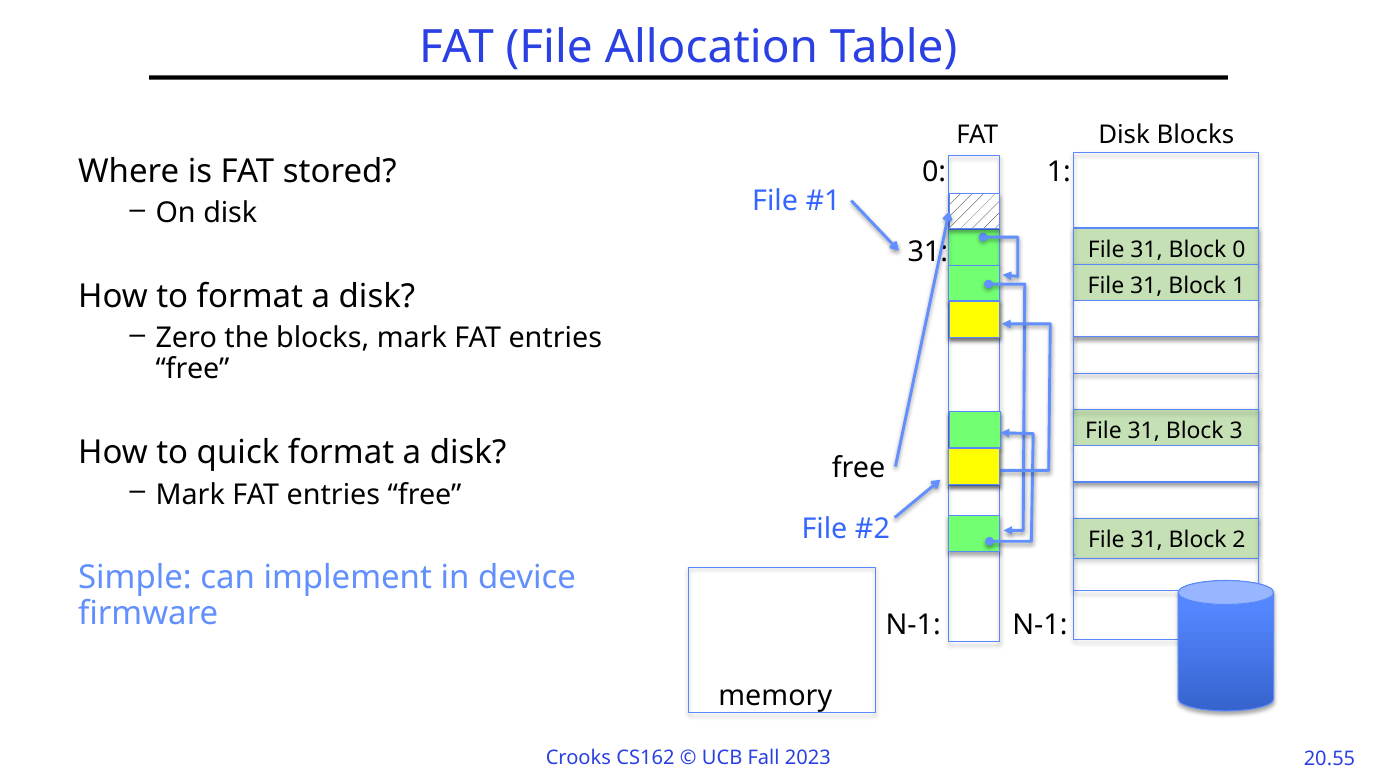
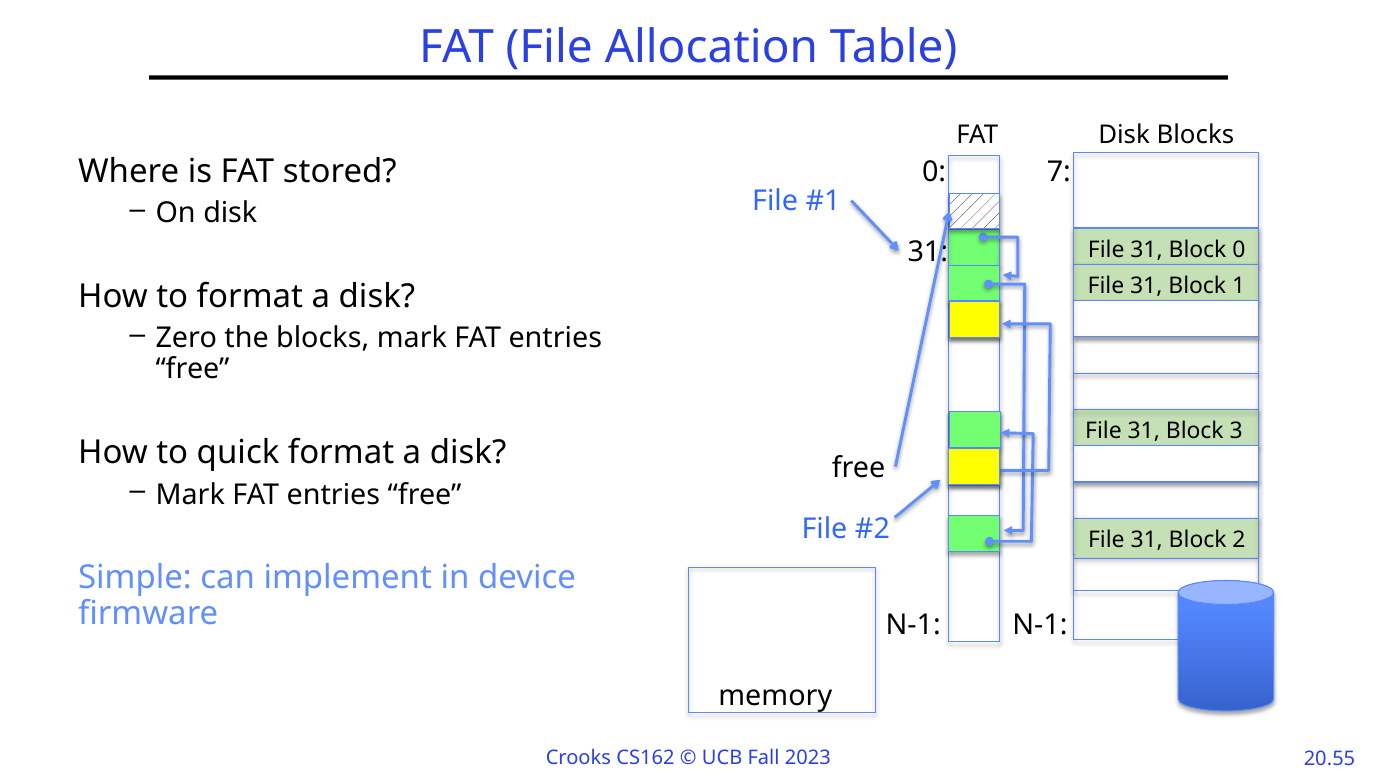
1 at (1059, 172): 1 -> 7
